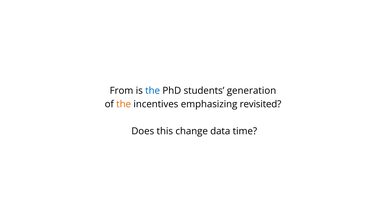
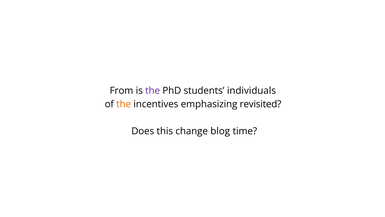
the at (153, 91) colour: blue -> purple
generation: generation -> individuals
data: data -> blog
